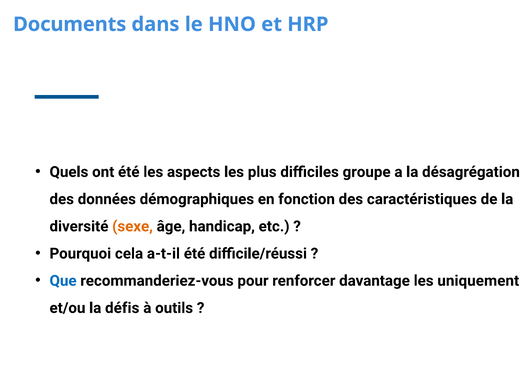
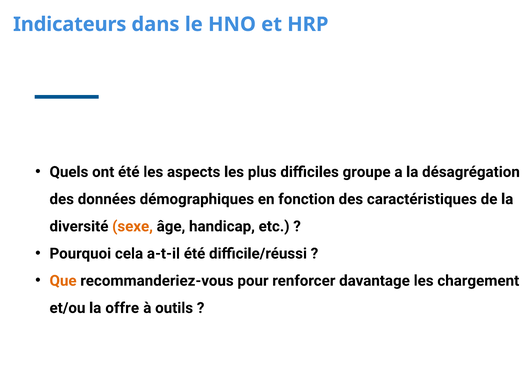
Documents: Documents -> Indicateurs
Que colour: blue -> orange
uniquement: uniquement -> chargement
défis: défis -> offre
